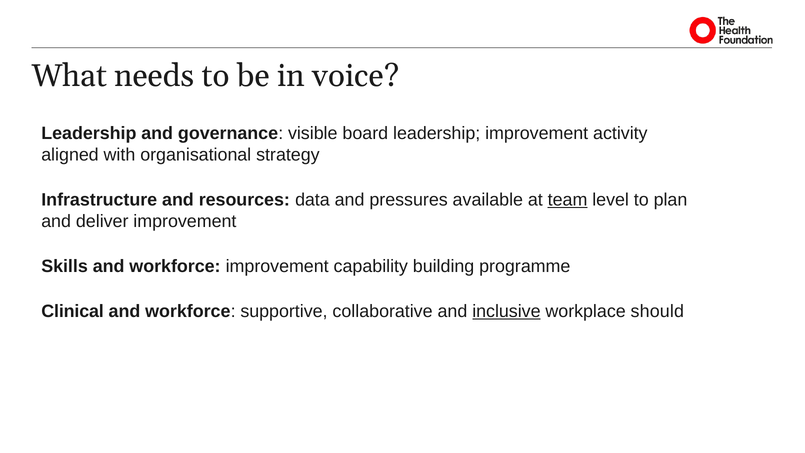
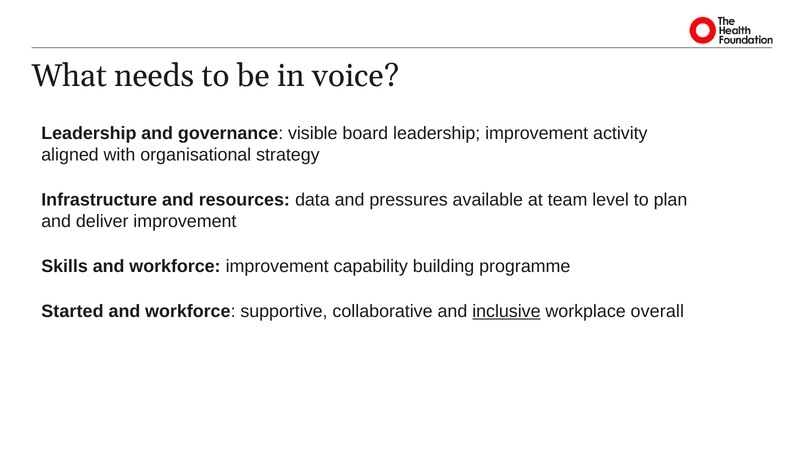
team underline: present -> none
Clinical: Clinical -> Started
should: should -> overall
